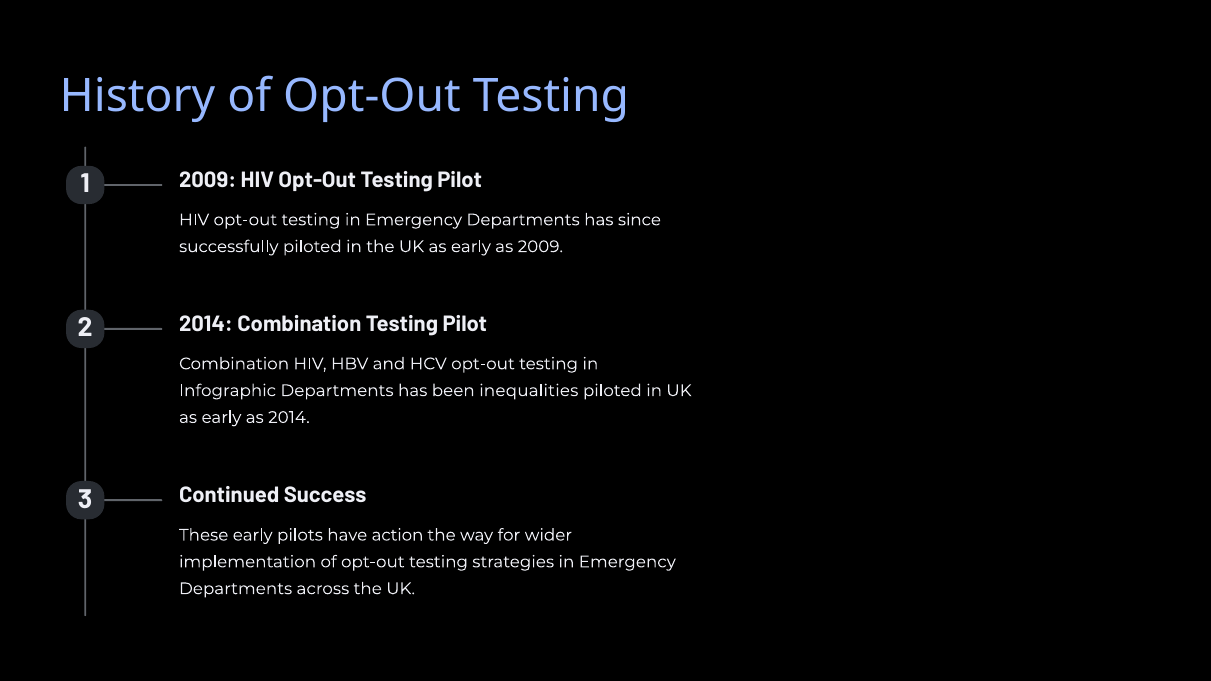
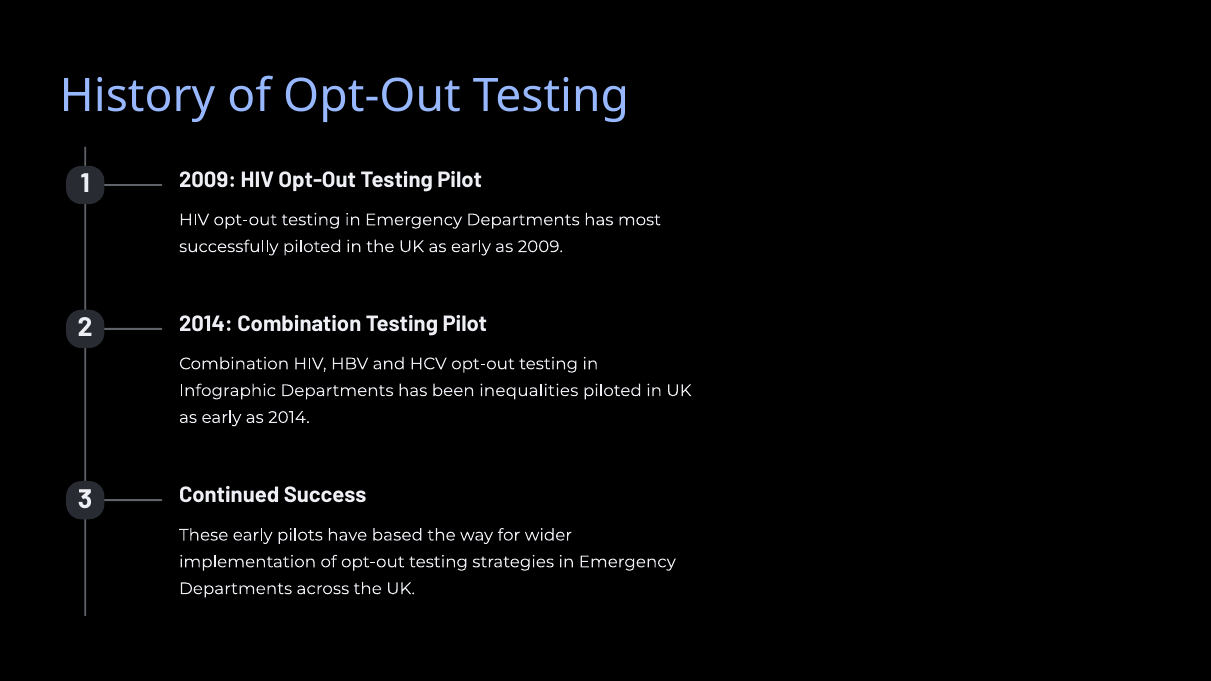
since: since -> most
action: action -> based
